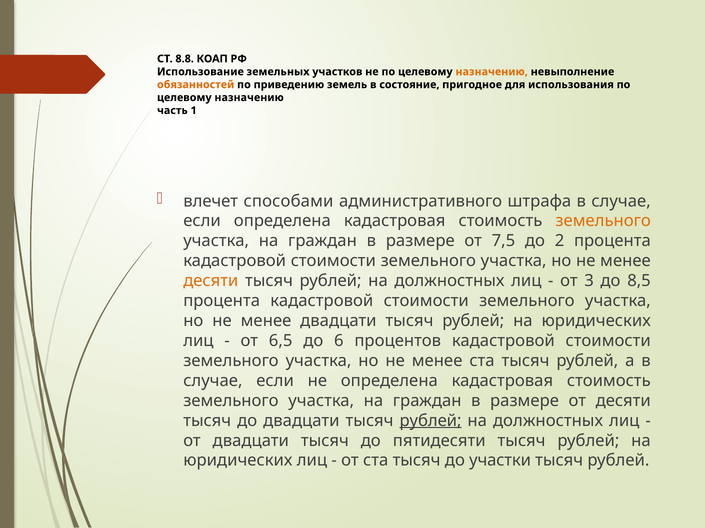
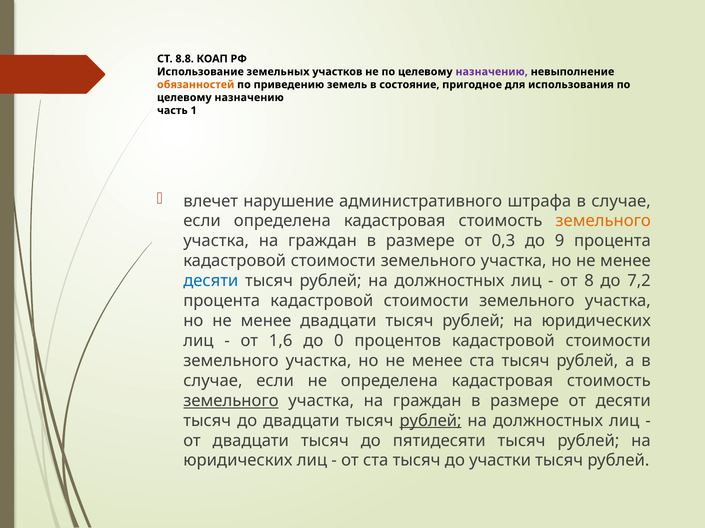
назначению at (492, 72) colour: orange -> purple
способами: способами -> нарушение
7,5: 7,5 -> 0,3
2: 2 -> 9
десяти at (211, 281) colour: orange -> blue
3: 3 -> 8
8,5: 8,5 -> 7,2
6,5: 6,5 -> 1,6
6: 6 -> 0
земельного at (231, 401) underline: none -> present
